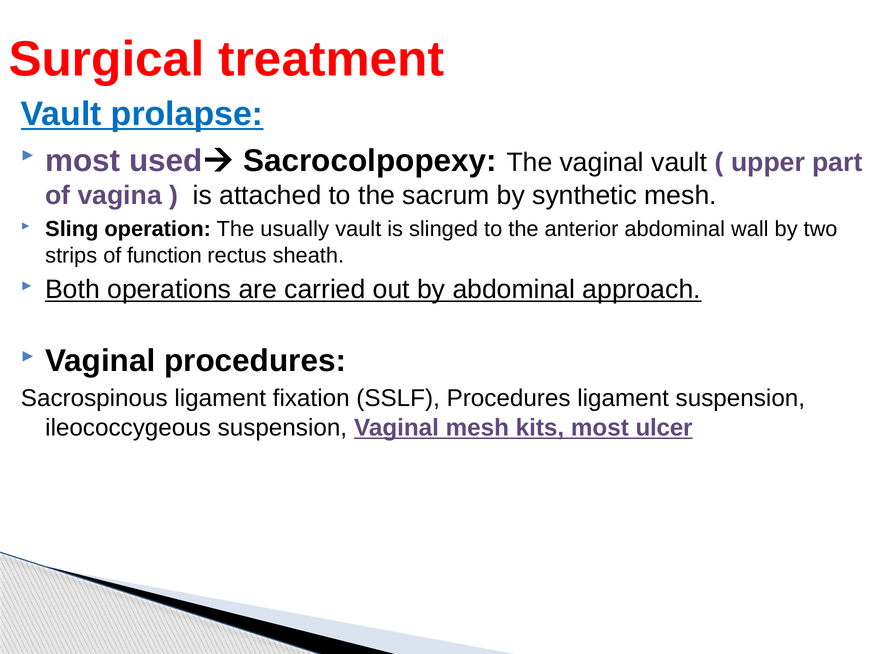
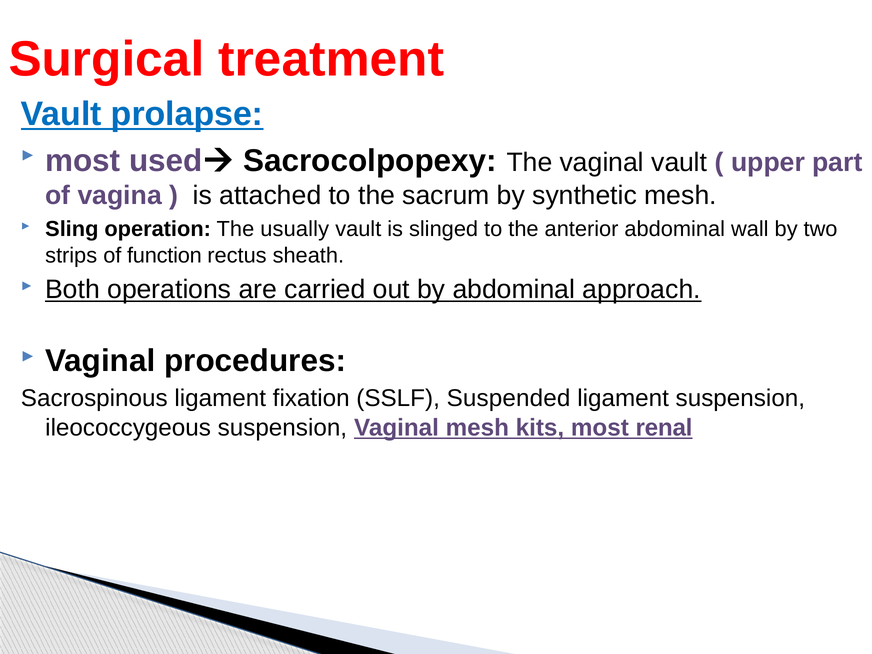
SSLF Procedures: Procedures -> Suspended
ulcer: ulcer -> renal
